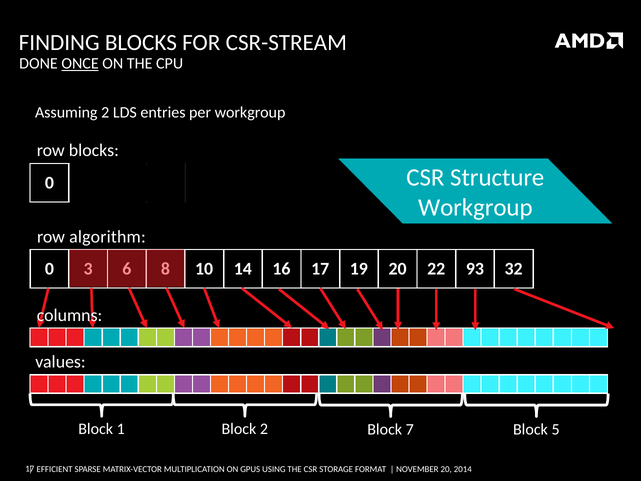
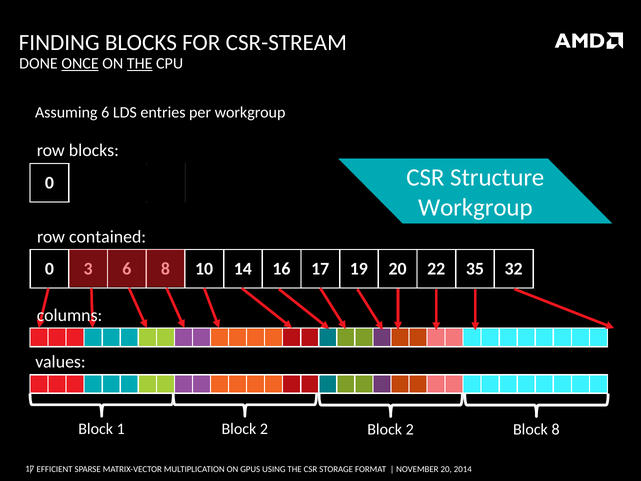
THE at (140, 63) underline: none -> present
Assuming 2: 2 -> 6
algorithm: algorithm -> contained
93: 93 -> 35
2 Block 7: 7 -> 2
Block 5: 5 -> 8
